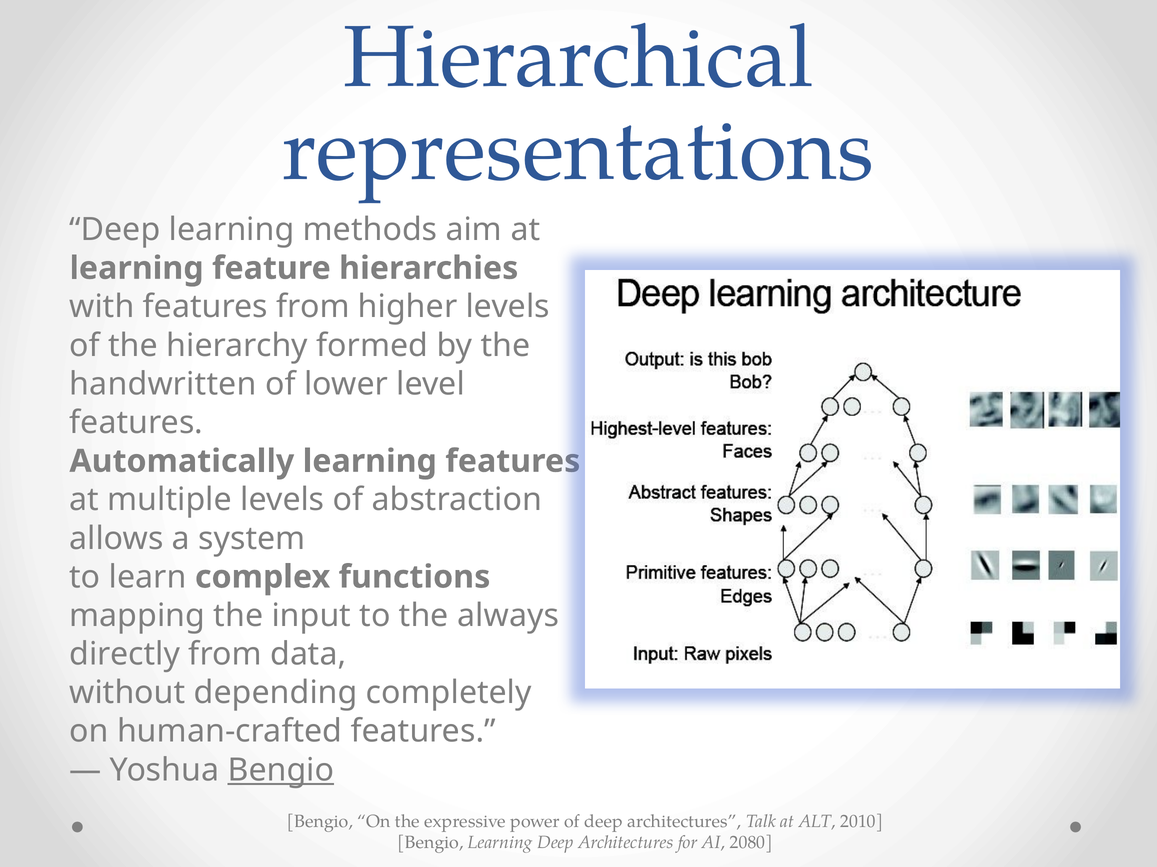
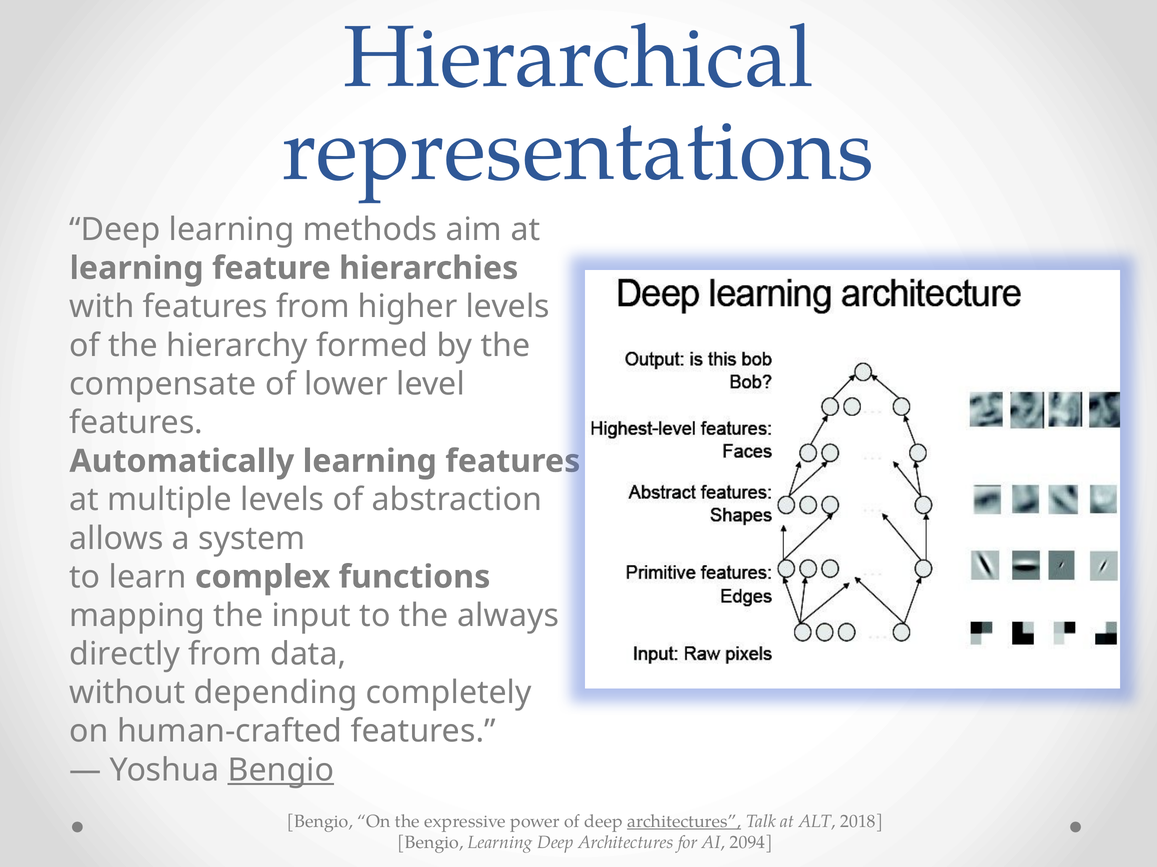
handwritten: handwritten -> compensate
architectures at (684, 822) underline: none -> present
2010: 2010 -> 2018
2080: 2080 -> 2094
